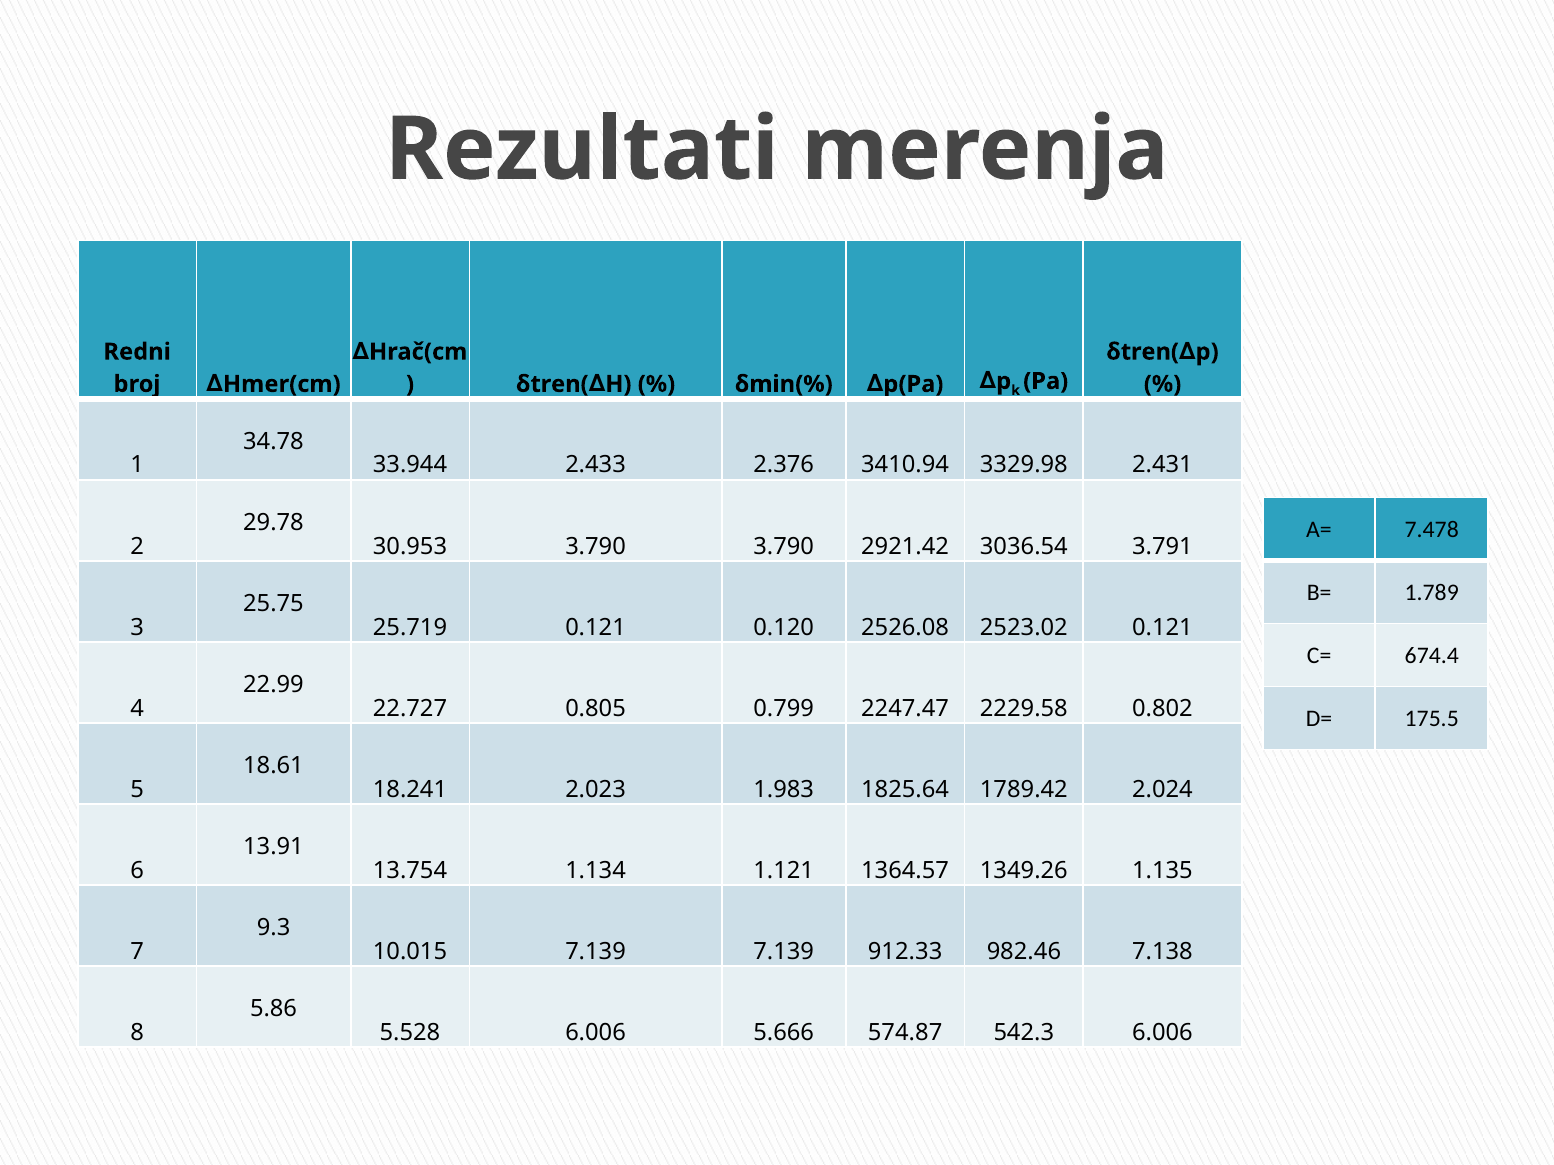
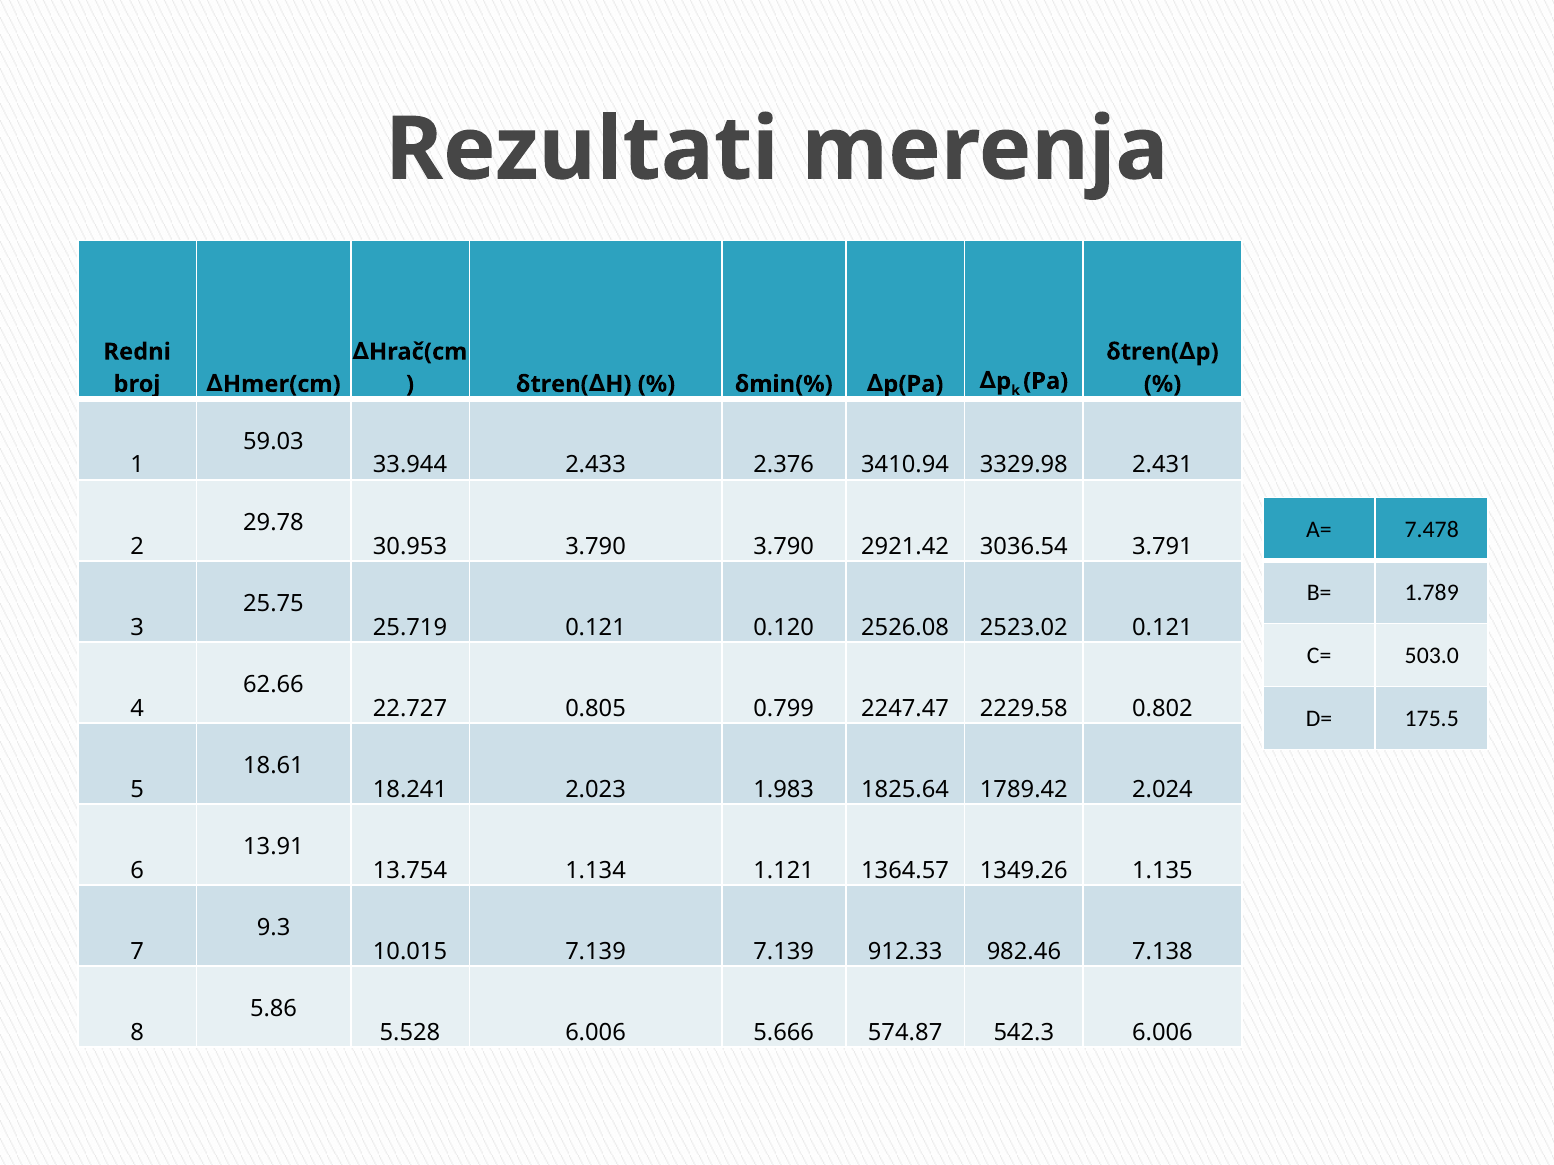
34.78: 34.78 -> 59.03
674.4: 674.4 -> 503.0
22.99: 22.99 -> 62.66
